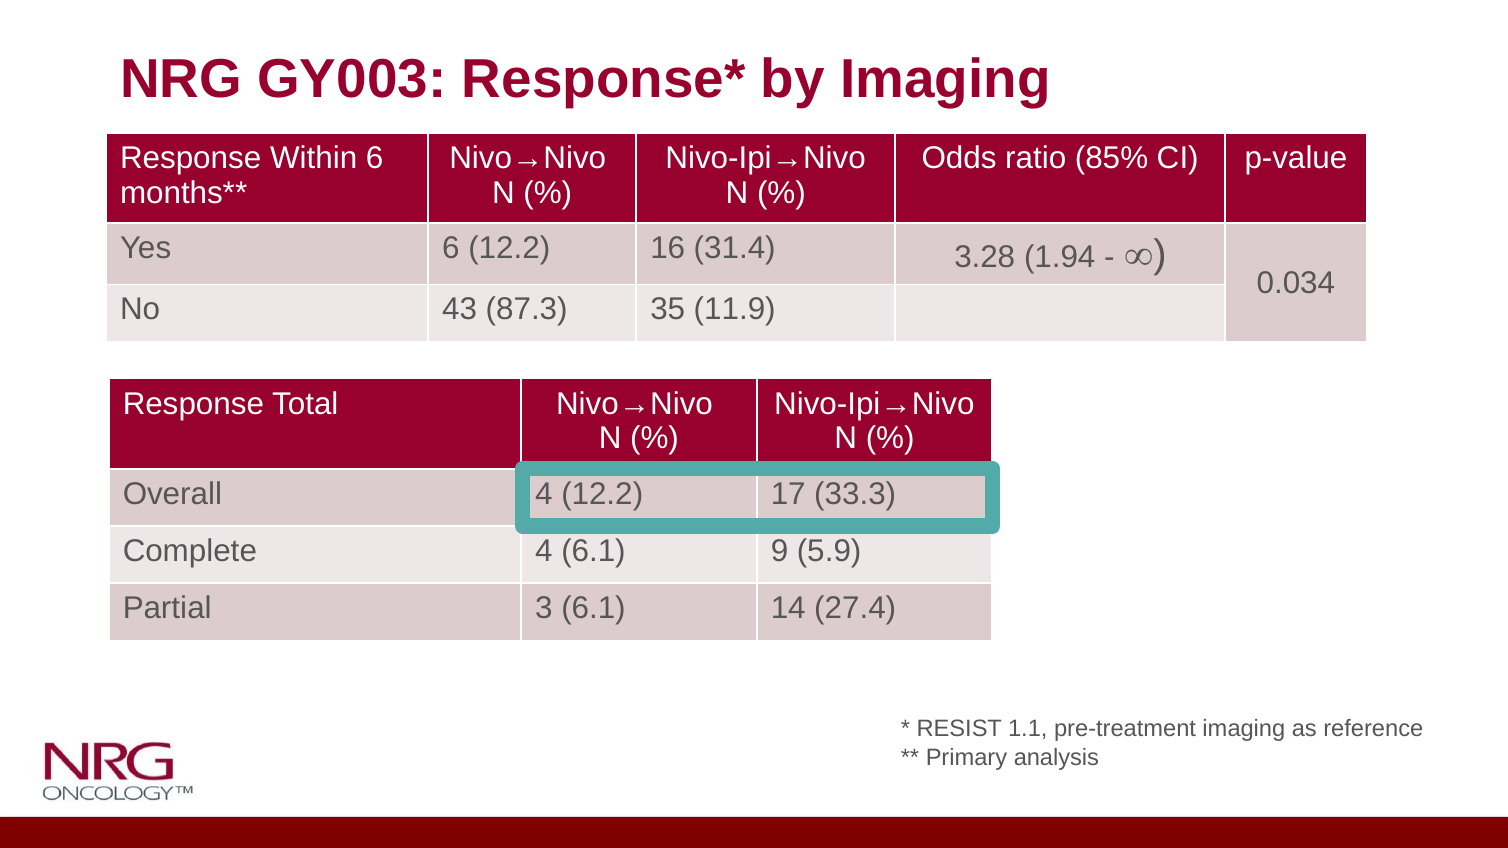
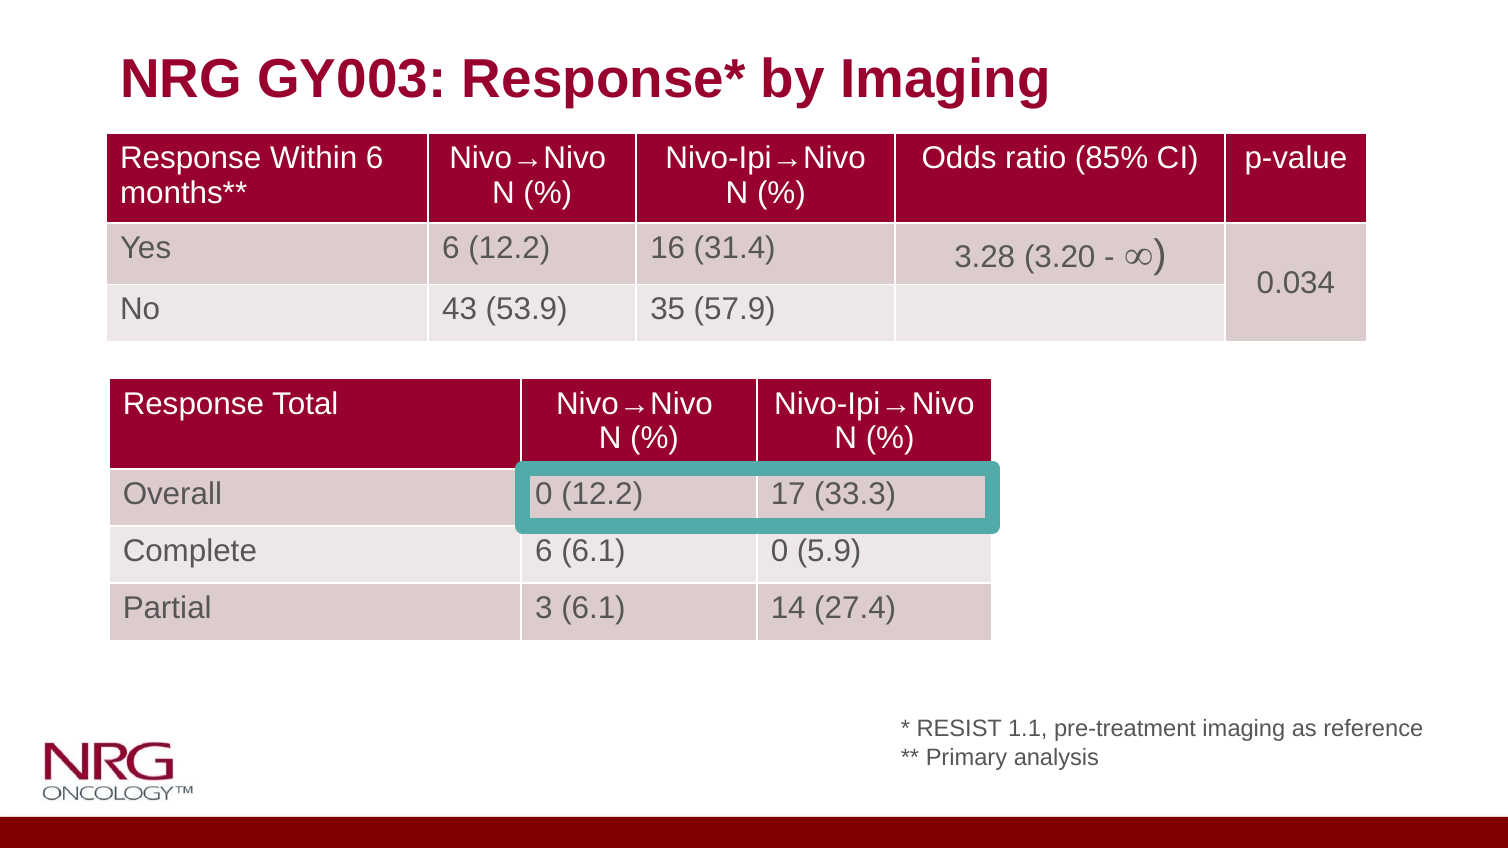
1.94: 1.94 -> 3.20
87.3: 87.3 -> 53.9
11.9: 11.9 -> 57.9
Overall 4: 4 -> 0
Complete 4: 4 -> 6
6.1 9: 9 -> 0
